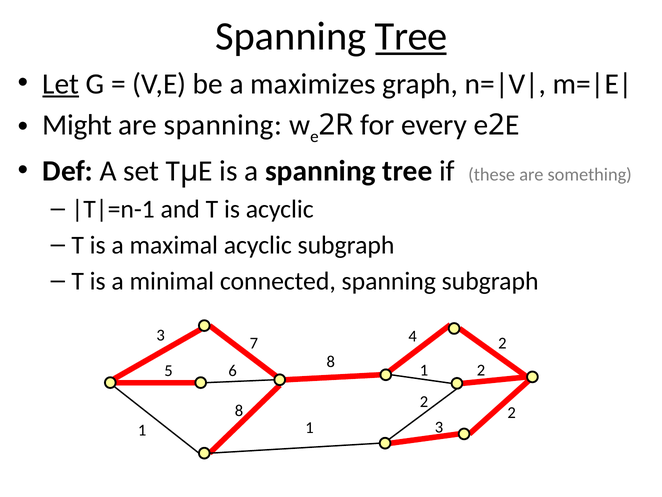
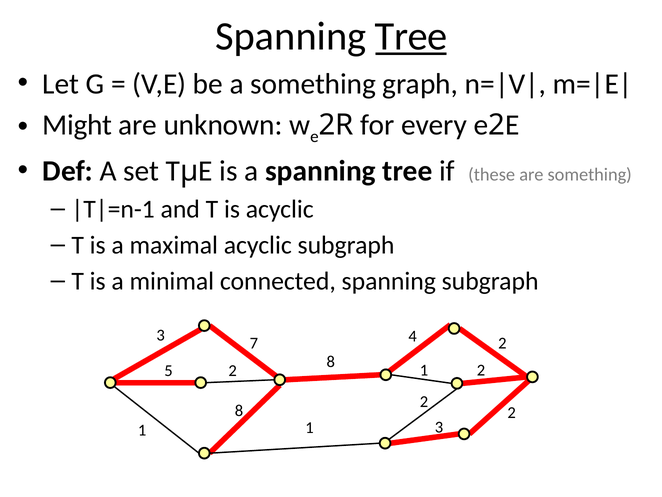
Let underline: present -> none
a maximizes: maximizes -> something
are spanning: spanning -> unknown
5 6: 6 -> 2
